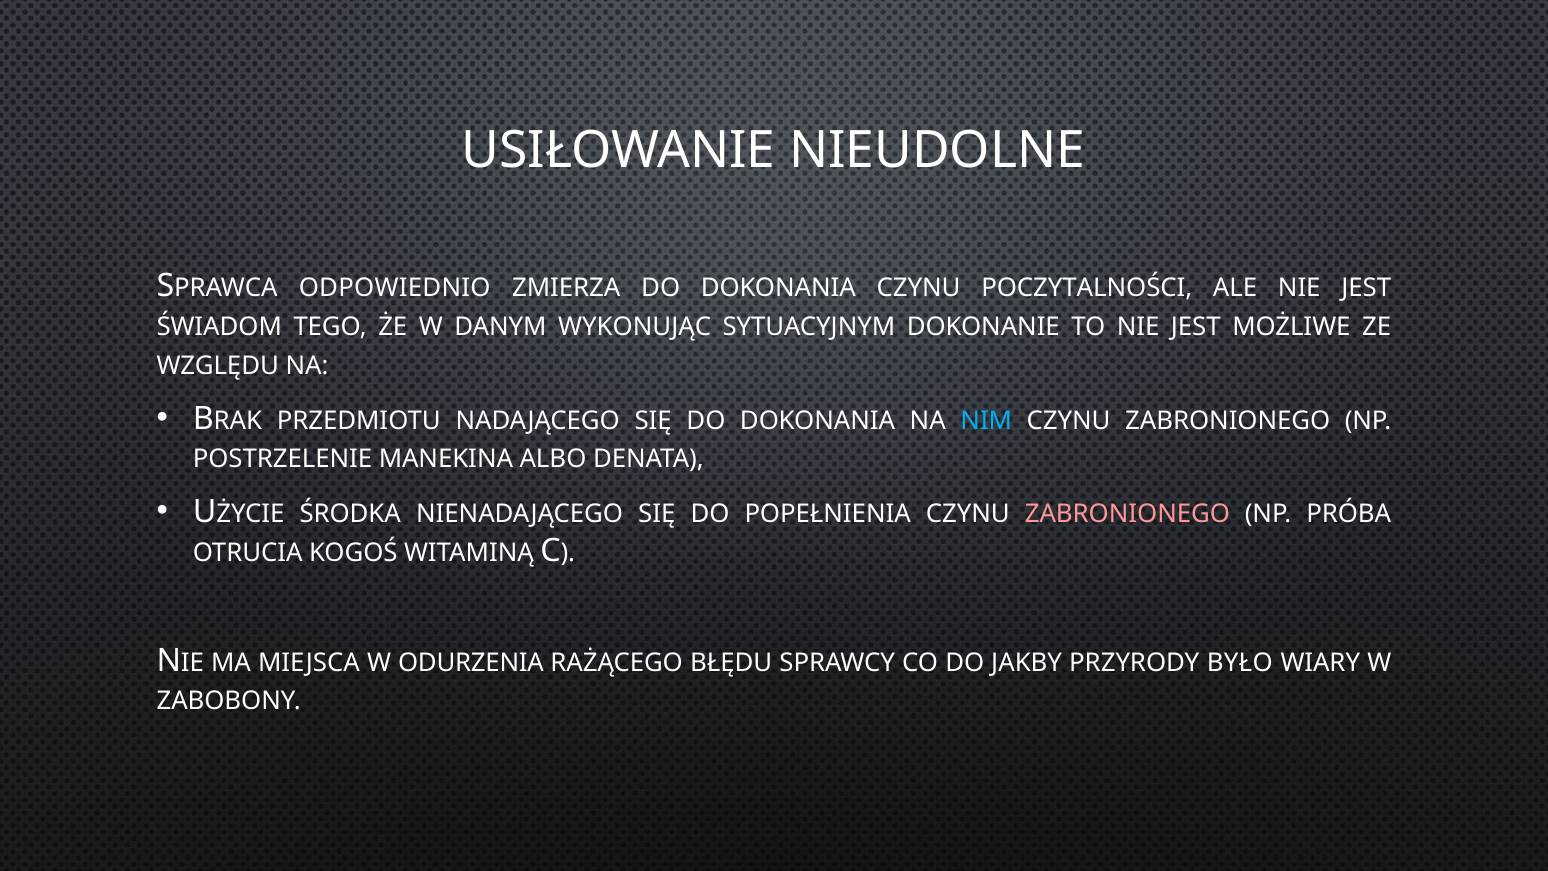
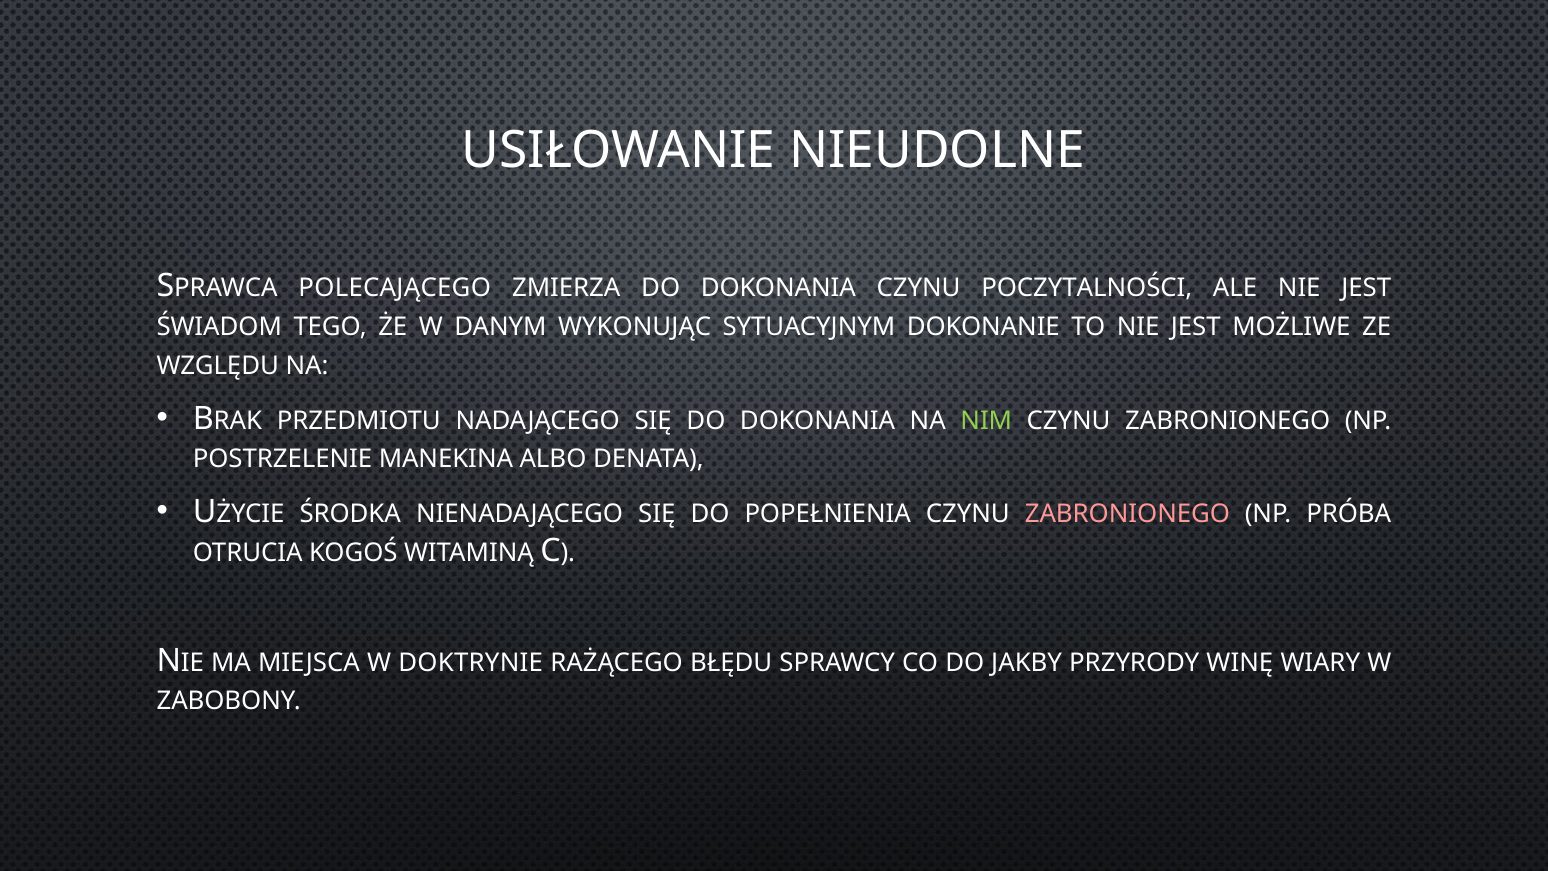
ODPOWIEDNIO: ODPOWIEDNIO -> POLECAJĄCEGO
NIM colour: light blue -> light green
ODURZENIA: ODURZENIA -> DOKTRYNIE
BYŁO: BYŁO -> WINĘ
